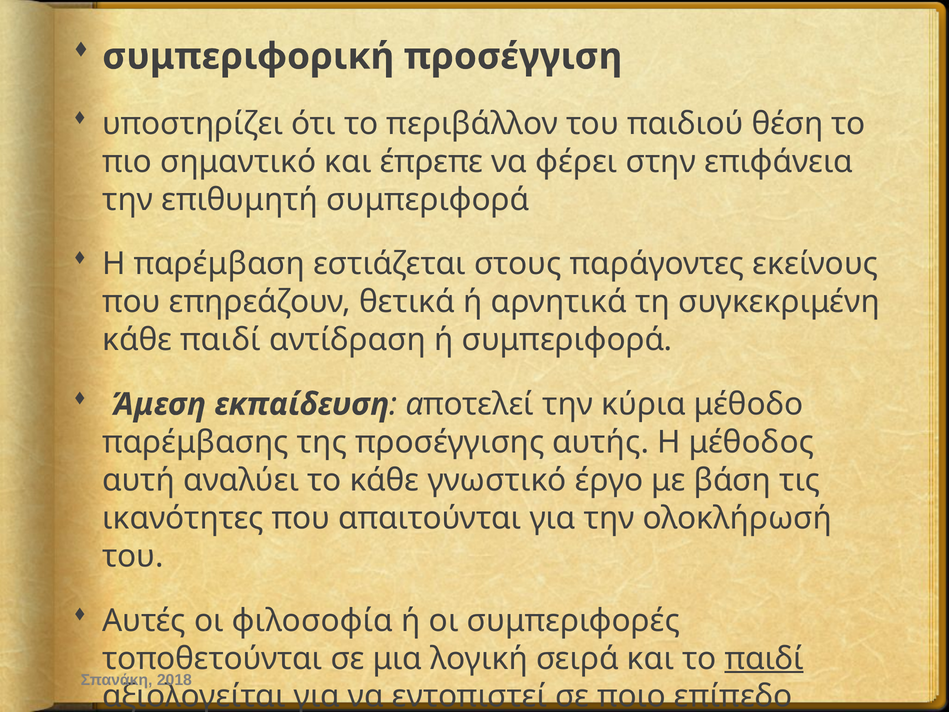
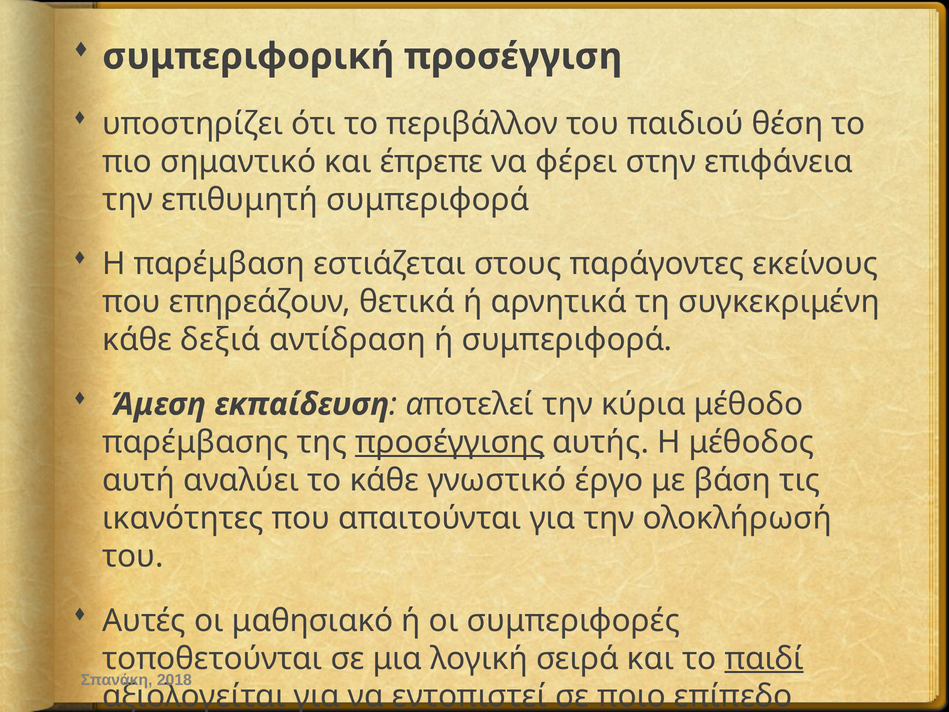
κάθε παιδί: παιδί -> δεξιά
προσέγγισης underline: none -> present
φιλοσοφία: φιλοσοφία -> μαθησιακό
